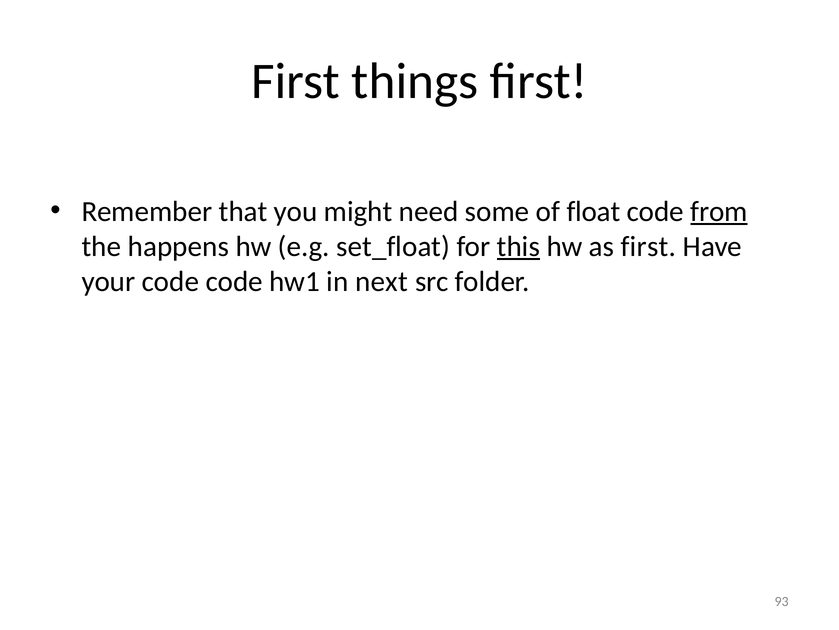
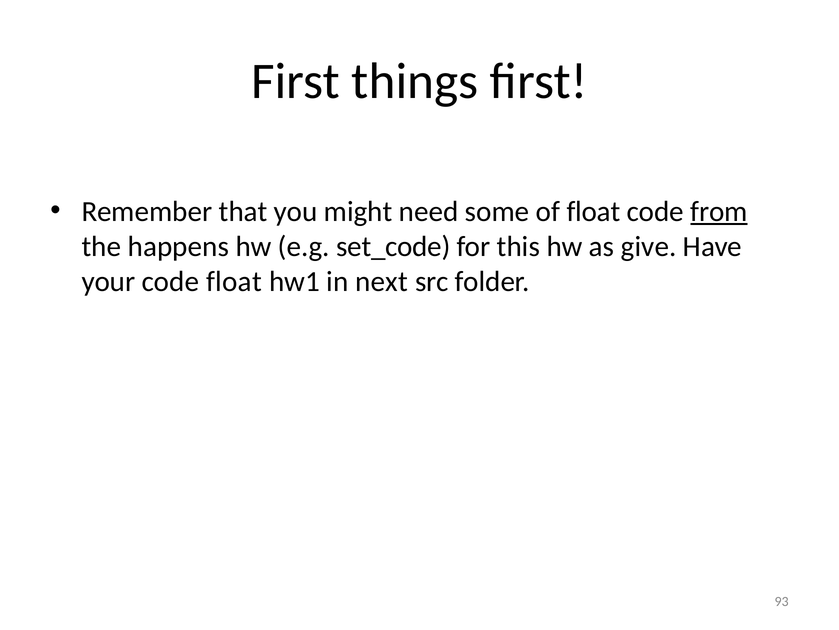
set_float: set_float -> set_code
this underline: present -> none
as first: first -> give
code code: code -> float
